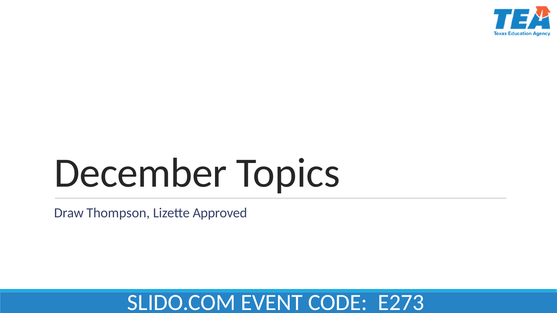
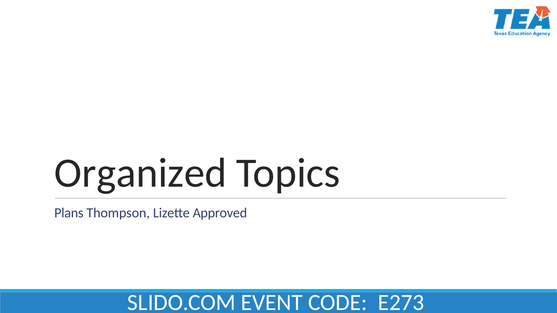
December: December -> Organized
Draw: Draw -> Plans
